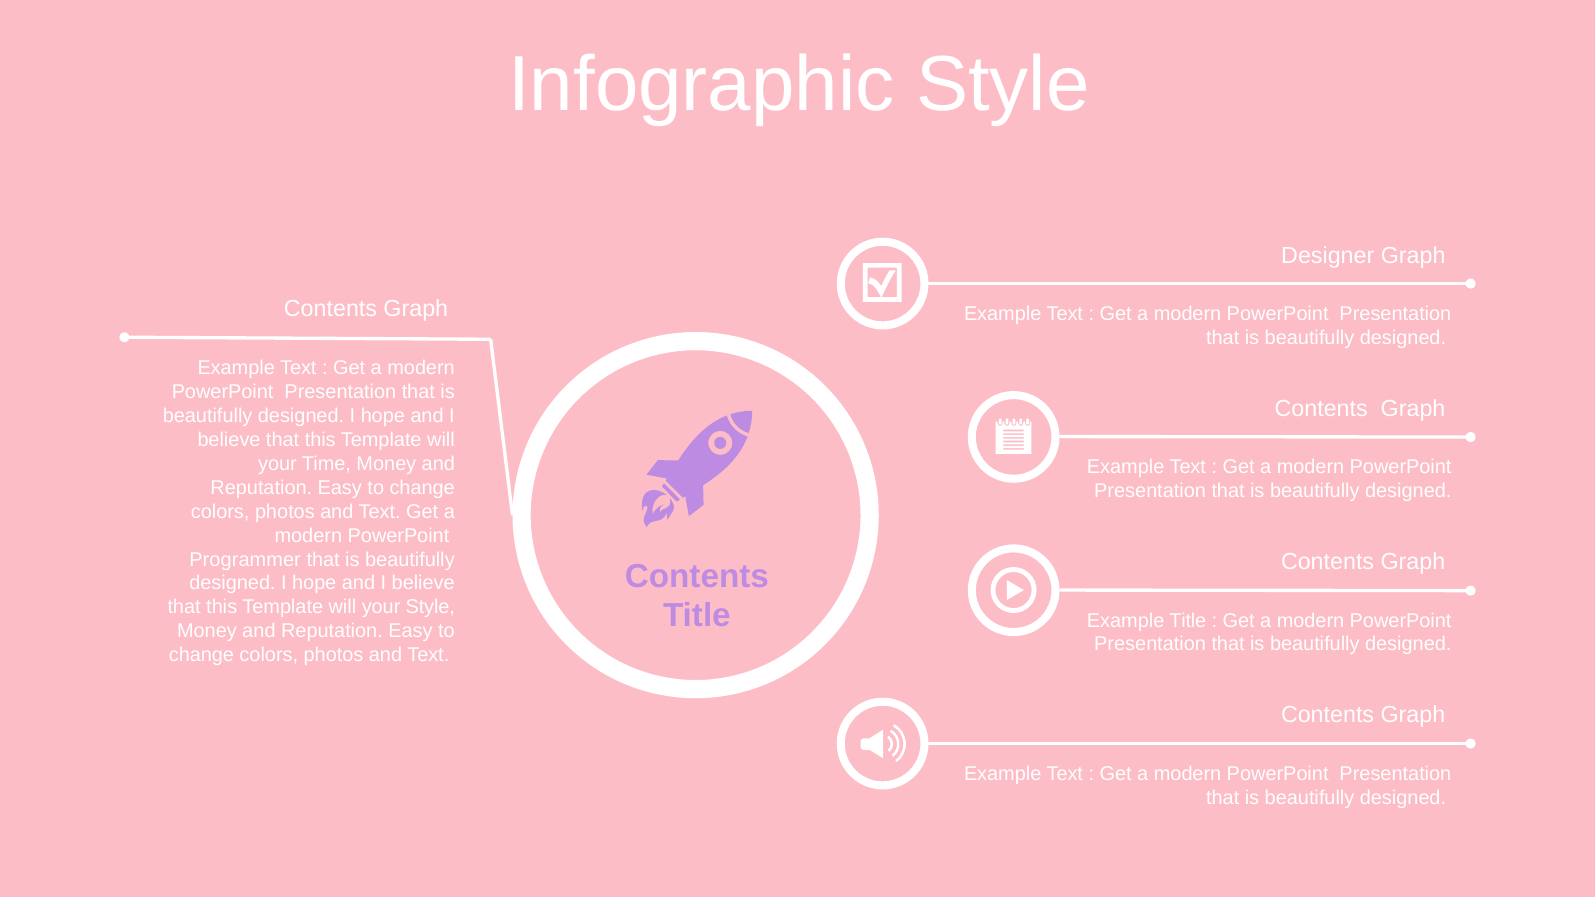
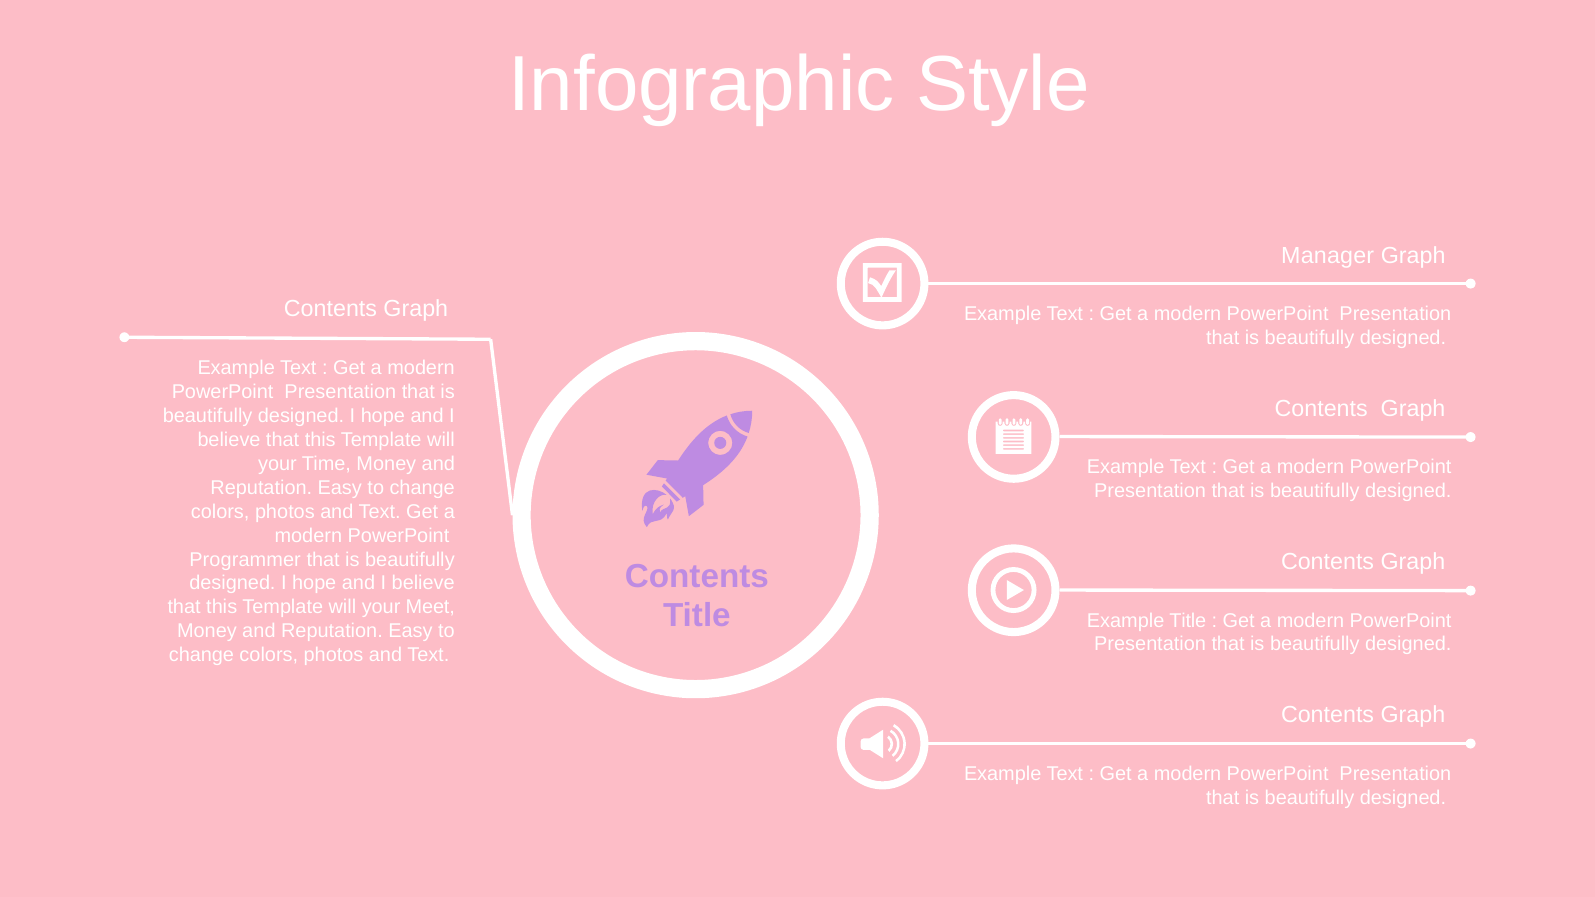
Designer: Designer -> Manager
your Style: Style -> Meet
